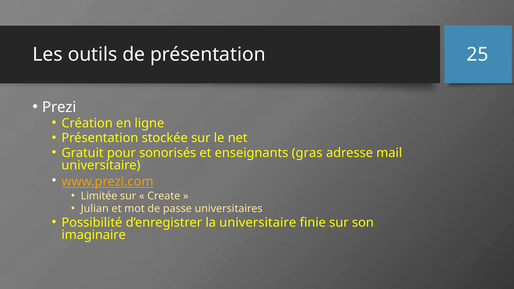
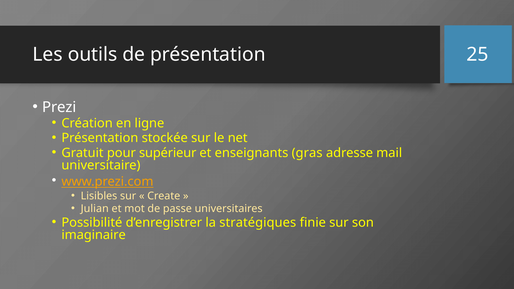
sonorisés: sonorisés -> supérieur
Limitée: Limitée -> Lisibles
la universitaire: universitaire -> stratégiques
